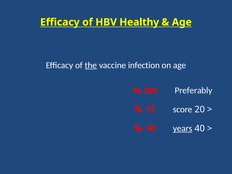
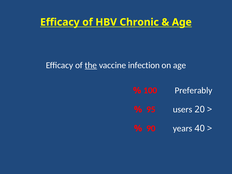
Healthy: Healthy -> Chronic
score: score -> users
years underline: present -> none
